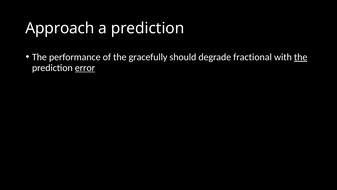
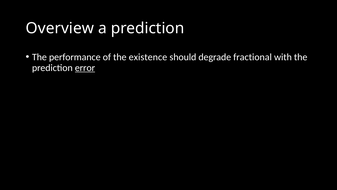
Approach: Approach -> Overview
gracefully: gracefully -> existence
the at (301, 57) underline: present -> none
